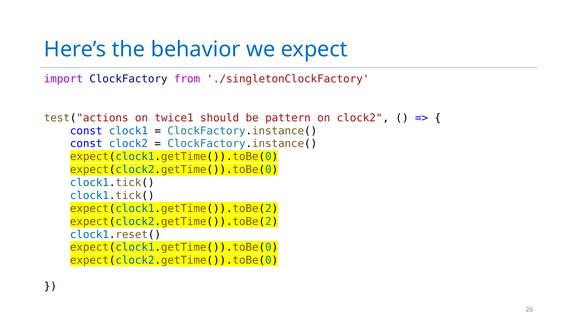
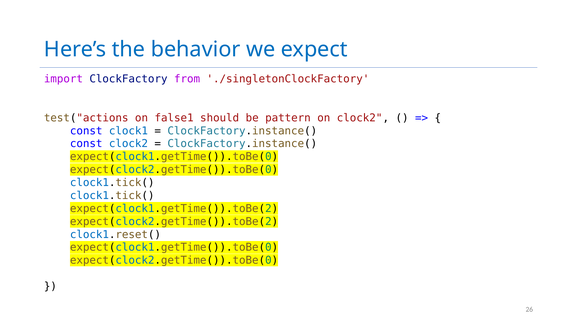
twice1: twice1 -> false1
